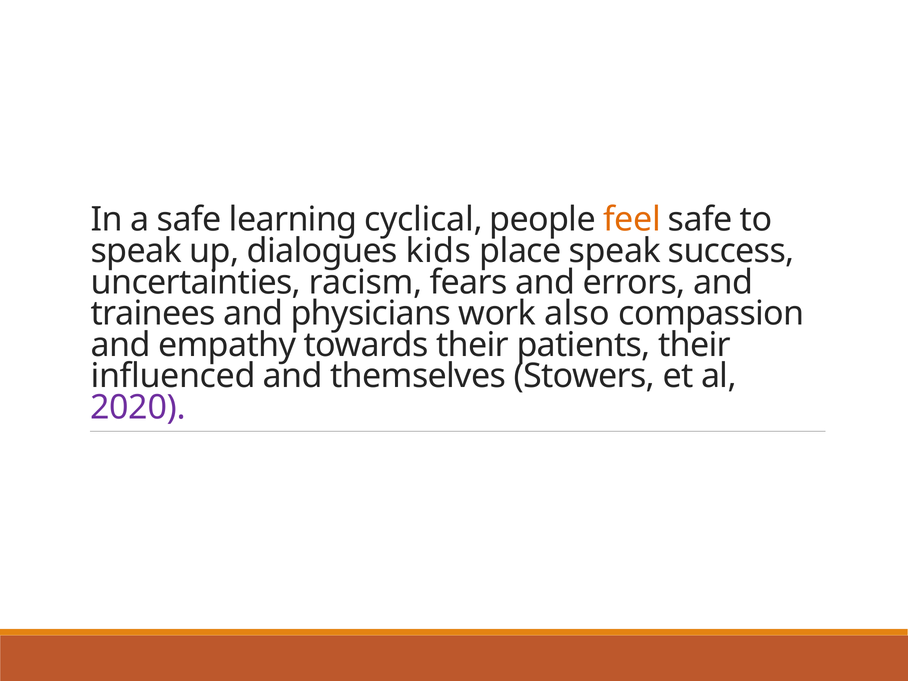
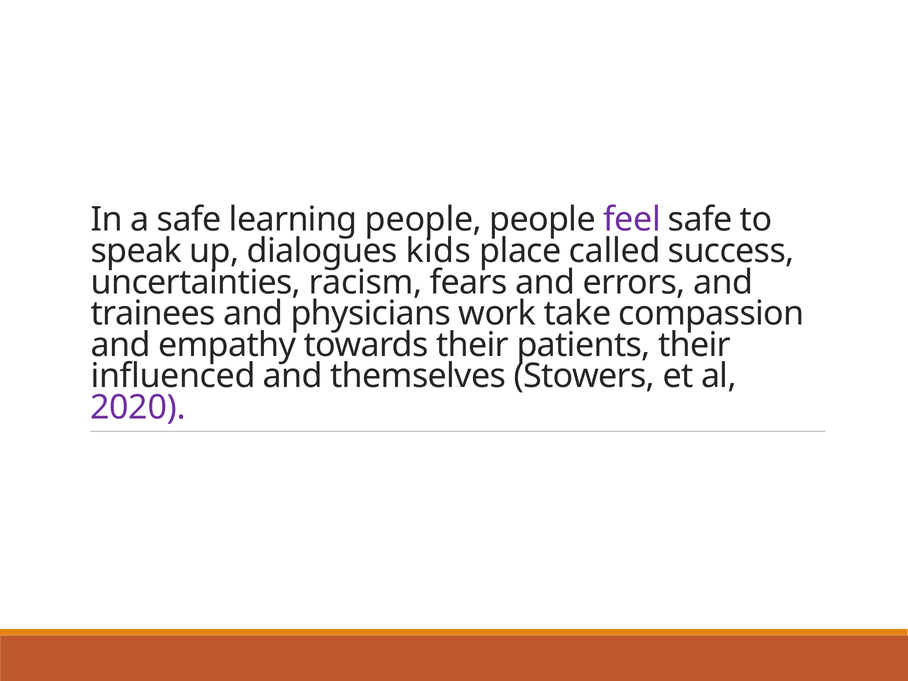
learning cyclical: cyclical -> people
feel colour: orange -> purple
place speak: speak -> called
also: also -> take
